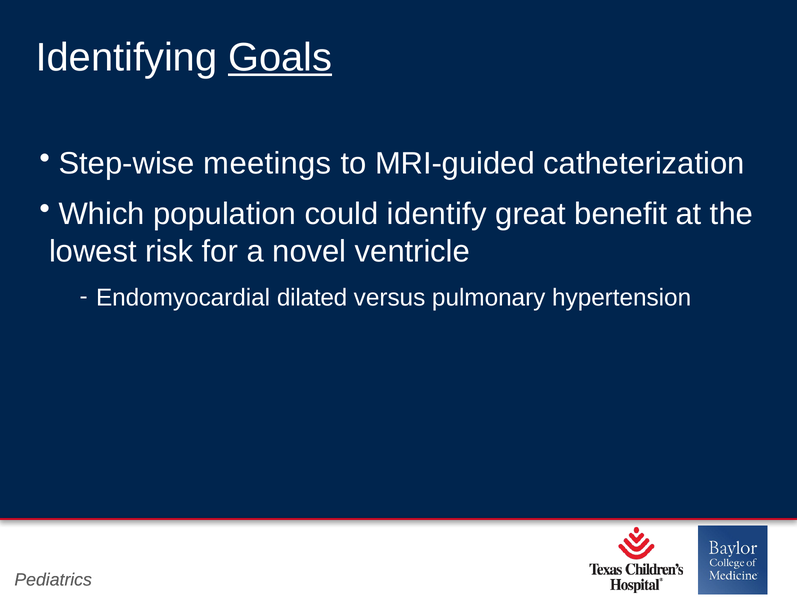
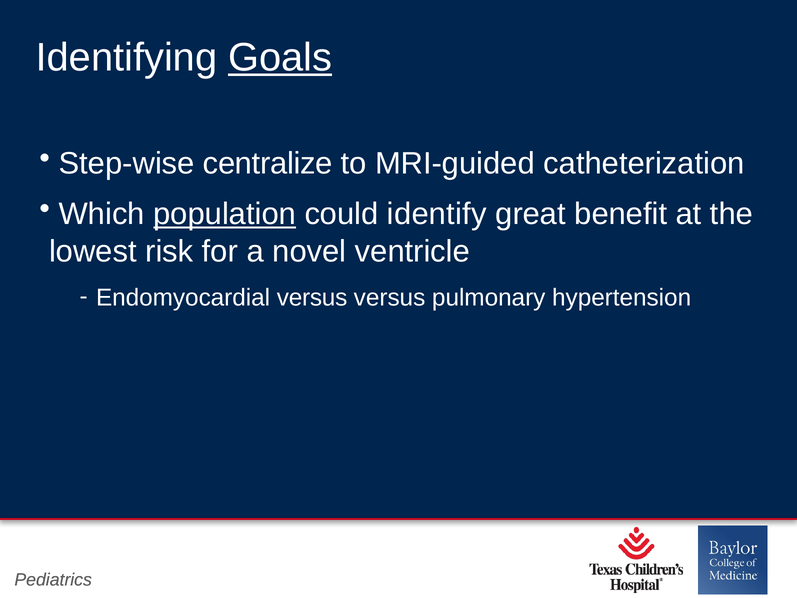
meetings: meetings -> centralize
population underline: none -> present
Endomyocardial dilated: dilated -> versus
